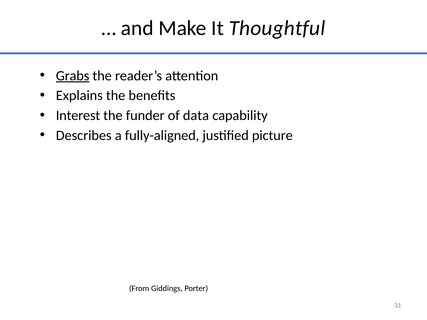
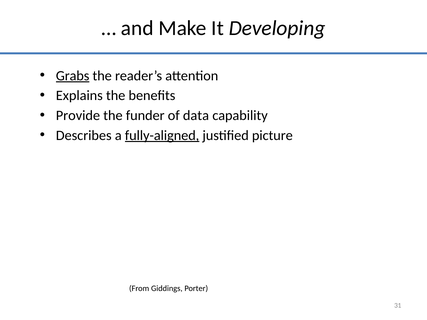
Thoughtful: Thoughtful -> Developing
Interest: Interest -> Provide
fully-aligned underline: none -> present
